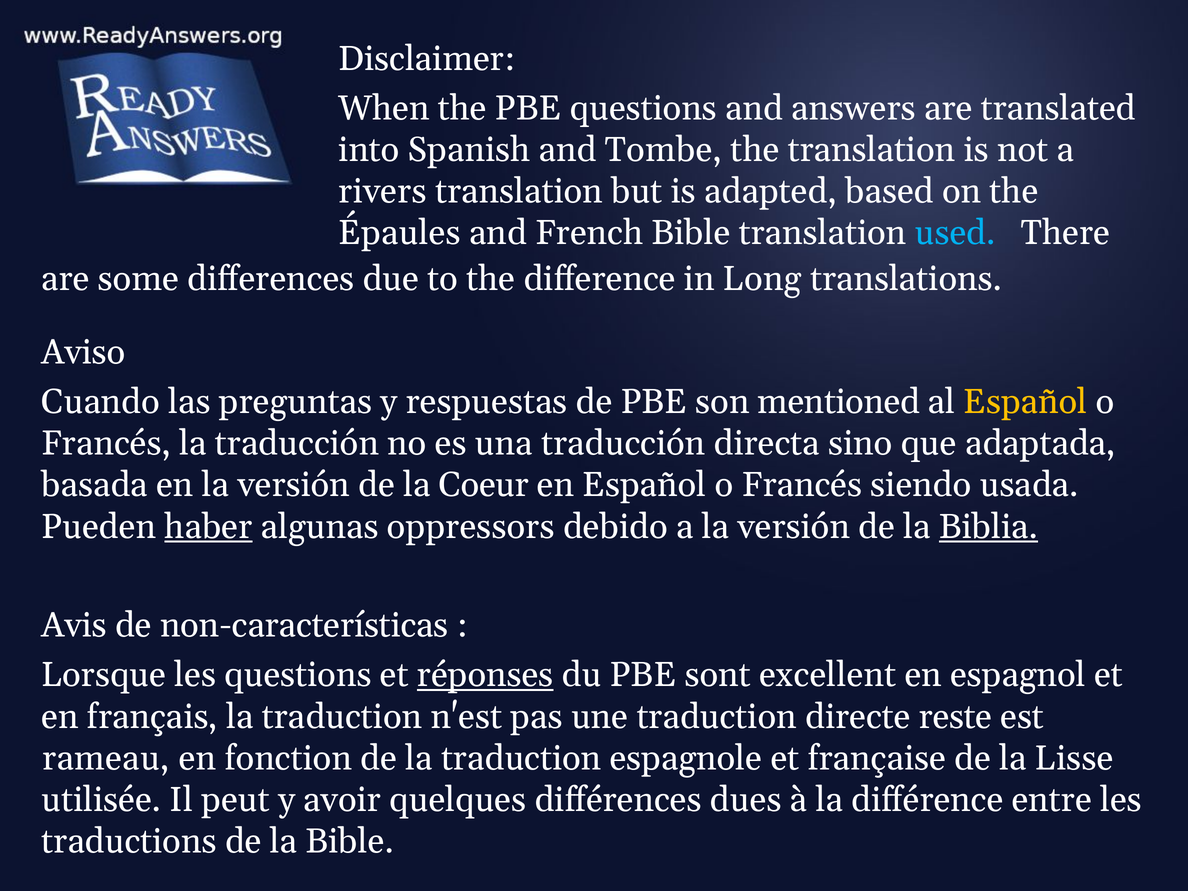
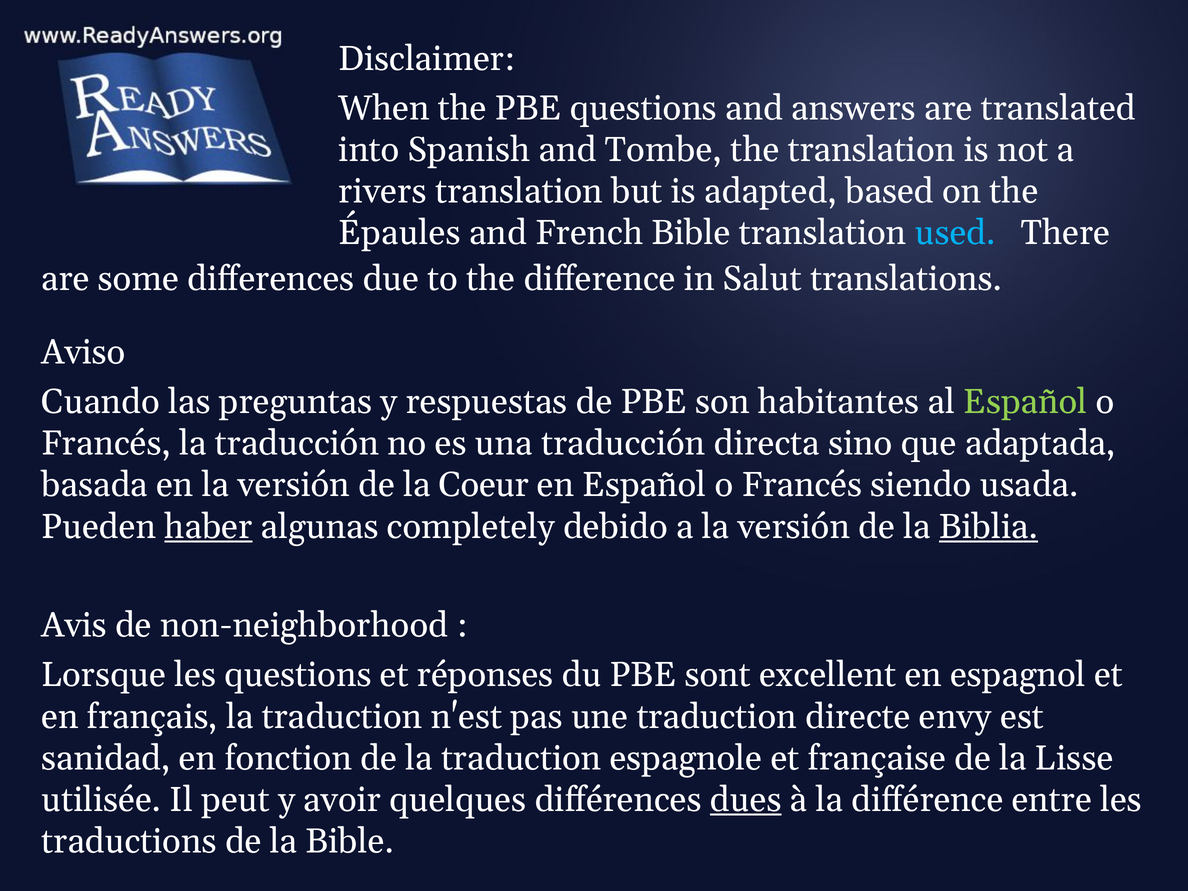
Long: Long -> Salut
mentioned: mentioned -> habitantes
Español at (1025, 402) colour: yellow -> light green
oppressors: oppressors -> completely
non-características: non-características -> non-neighborhood
réponses underline: present -> none
reste: reste -> envy
rameau: rameau -> sanidad
dues underline: none -> present
